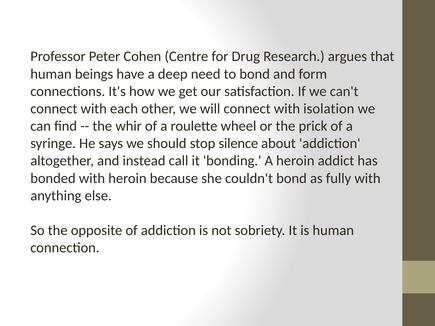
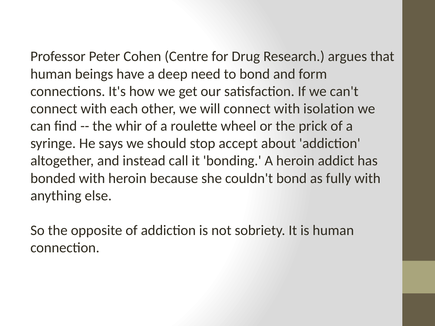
silence: silence -> accept
